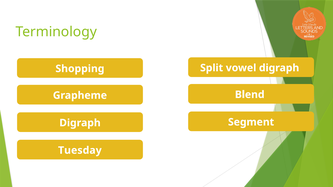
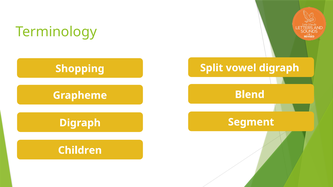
Tuesday: Tuesday -> Children
